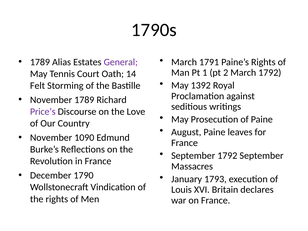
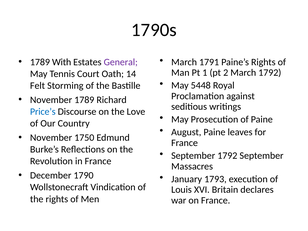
Alias: Alias -> With
1392: 1392 -> 5448
Price’s colour: purple -> blue
1090: 1090 -> 1750
